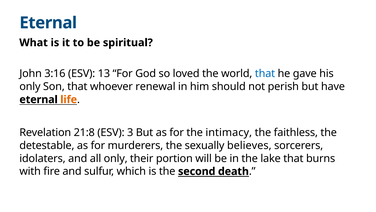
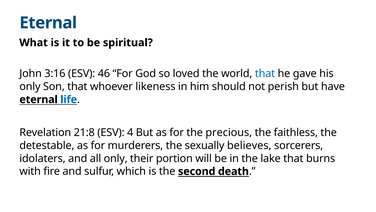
13: 13 -> 46
renewal: renewal -> likeness
life colour: orange -> blue
3: 3 -> 4
intimacy: intimacy -> precious
